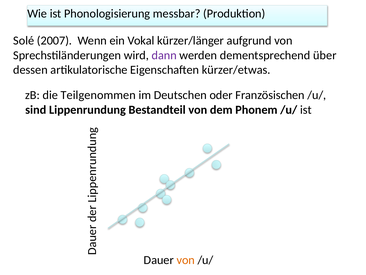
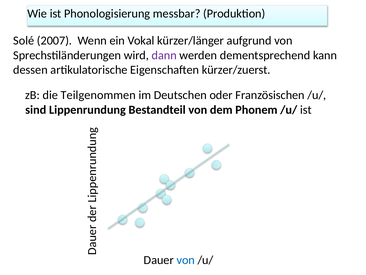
über: über -> kann
kürzer/etwas: kürzer/etwas -> kürzer/zuerst
von at (186, 260) colour: orange -> blue
